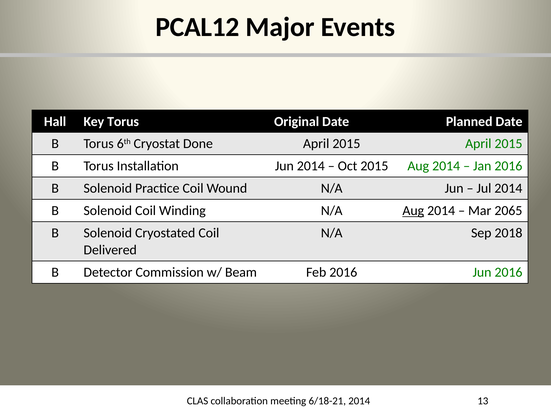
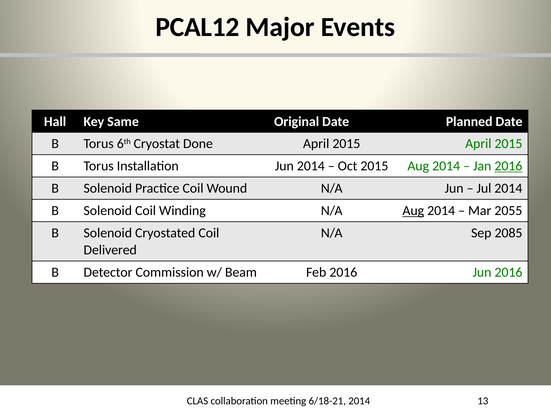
Key Torus: Torus -> Same
2016 at (508, 166) underline: none -> present
2065: 2065 -> 2055
2018: 2018 -> 2085
